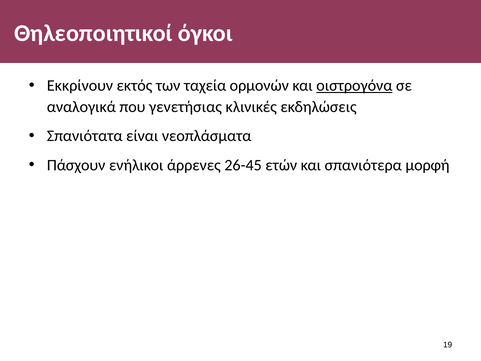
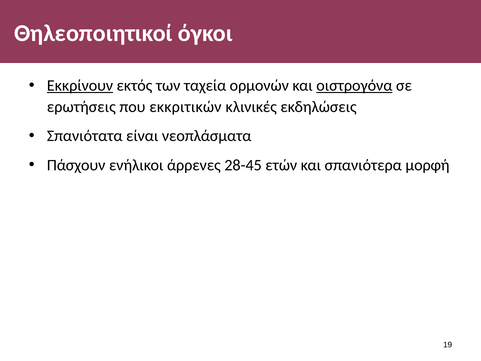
Εκκρίνουν underline: none -> present
αναλογικά: αναλογικά -> ερωτήσεις
γενετήσιας: γενετήσιας -> εκκριτικών
26-45: 26-45 -> 28-45
